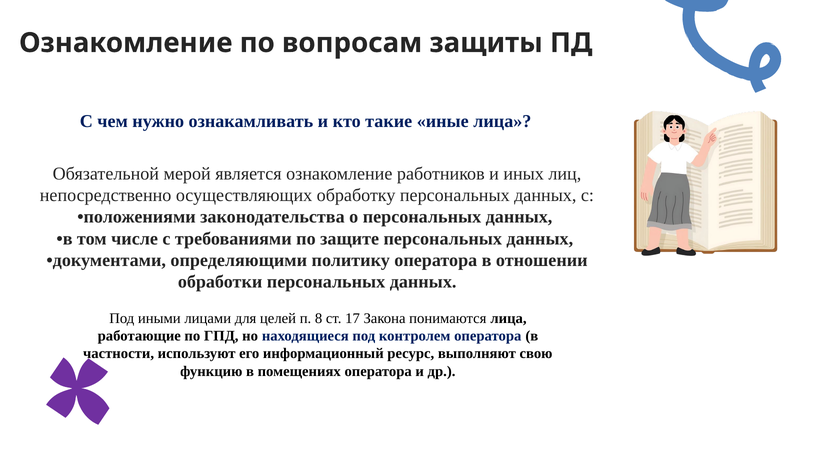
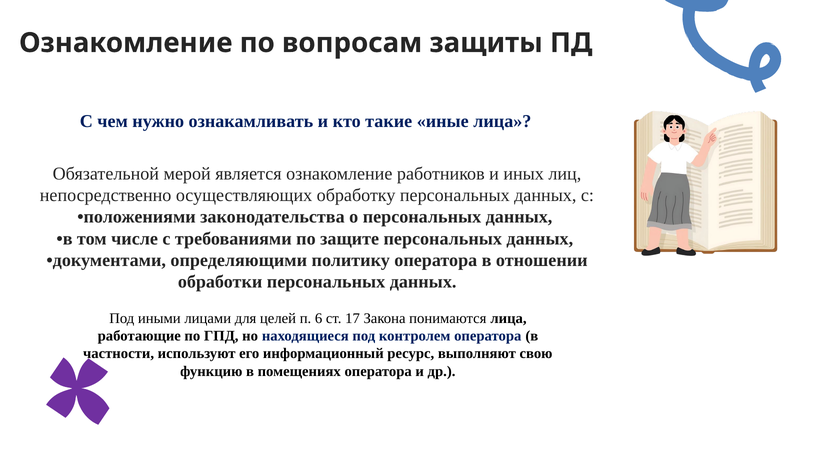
8: 8 -> 6
